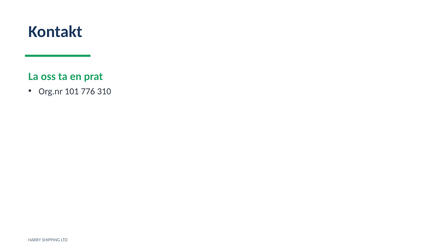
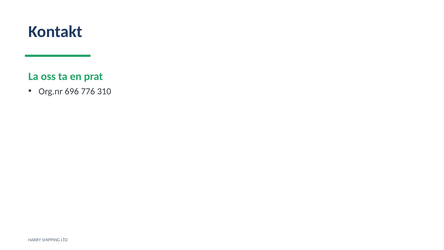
101: 101 -> 696
